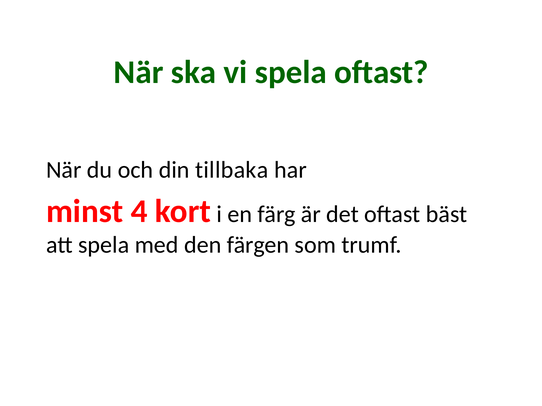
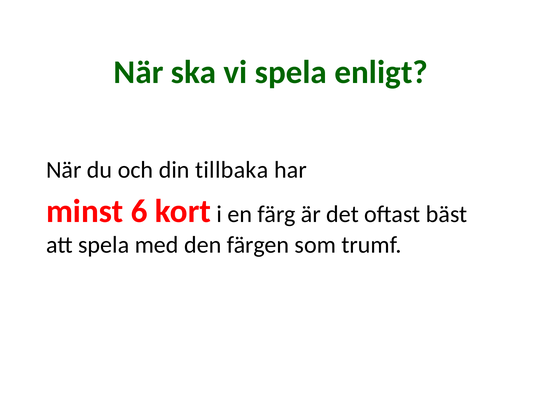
spela oftast: oftast -> enligt
4: 4 -> 6
